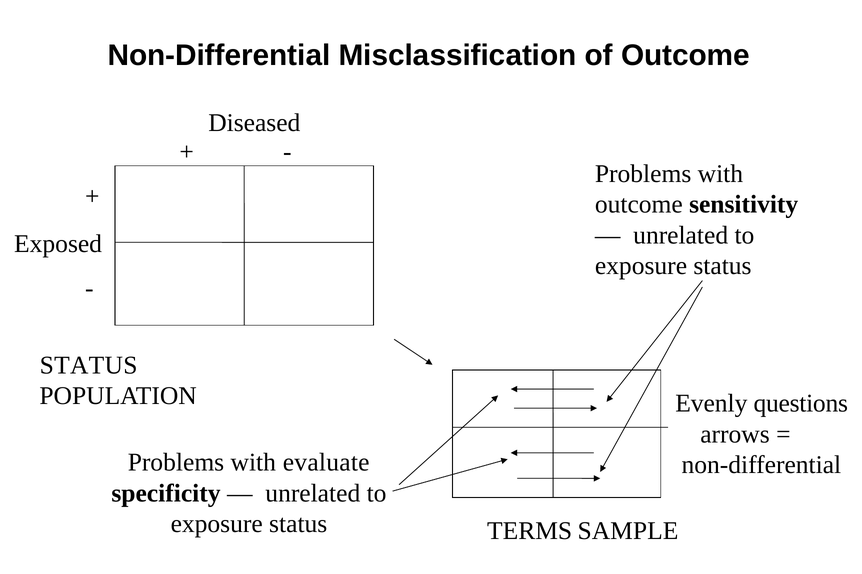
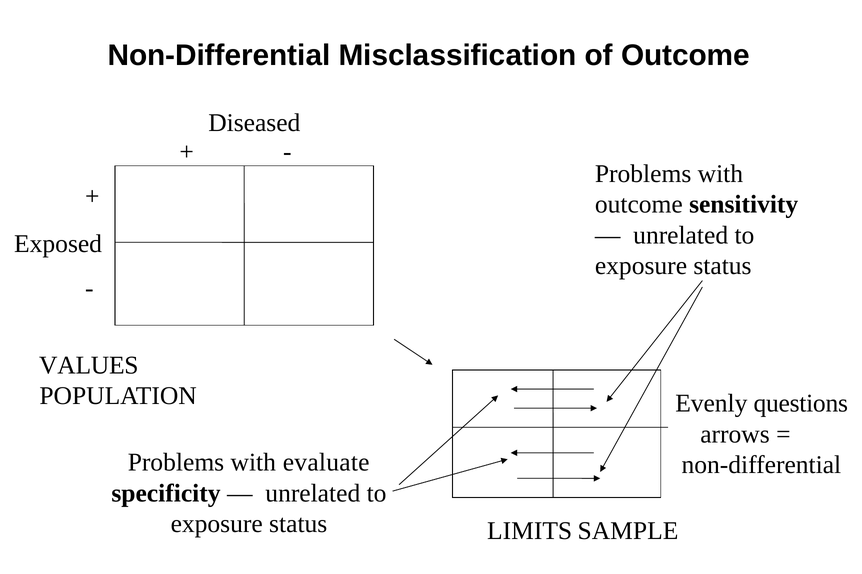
STATUS at (89, 366): STATUS -> VALUES
TERMS: TERMS -> LIMITS
